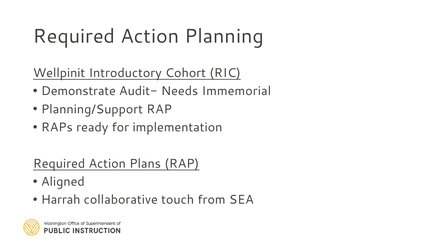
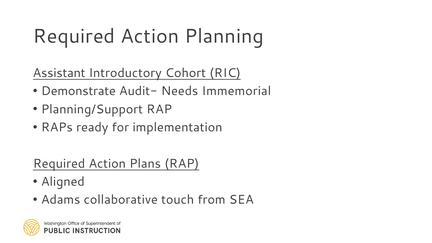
Wellpinit: Wellpinit -> Assistant
Harrah: Harrah -> Adams
